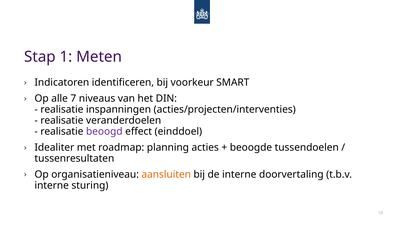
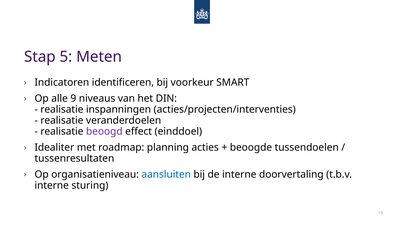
1: 1 -> 5
7: 7 -> 9
aansluiten colour: orange -> blue
